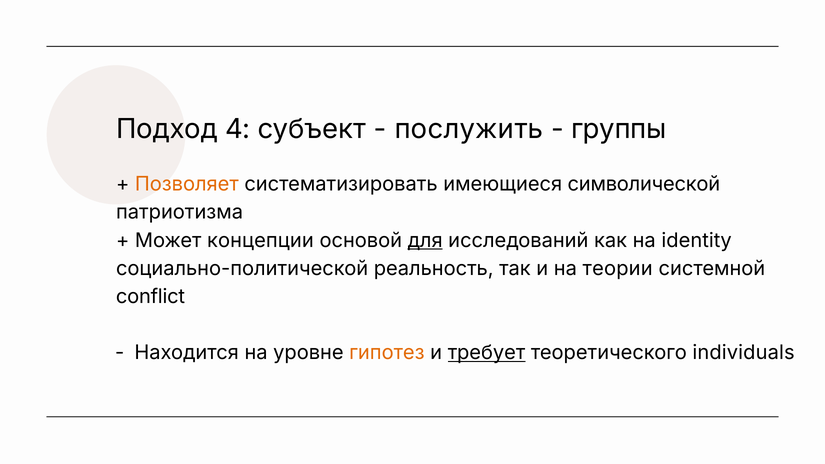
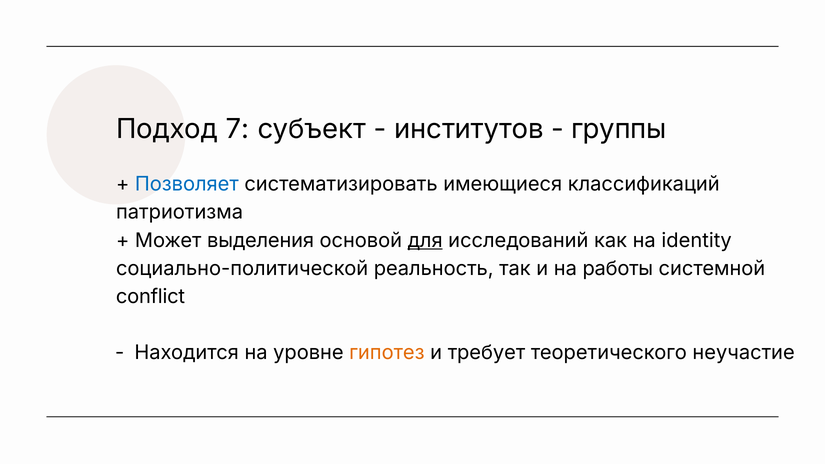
4: 4 -> 7
послужить: послужить -> институтов
Позволяет colour: orange -> blue
символической: символической -> классификаций
концепции: концепции -> выделения
теории: теории -> работы
требует underline: present -> none
individuals: individuals -> неучастие
